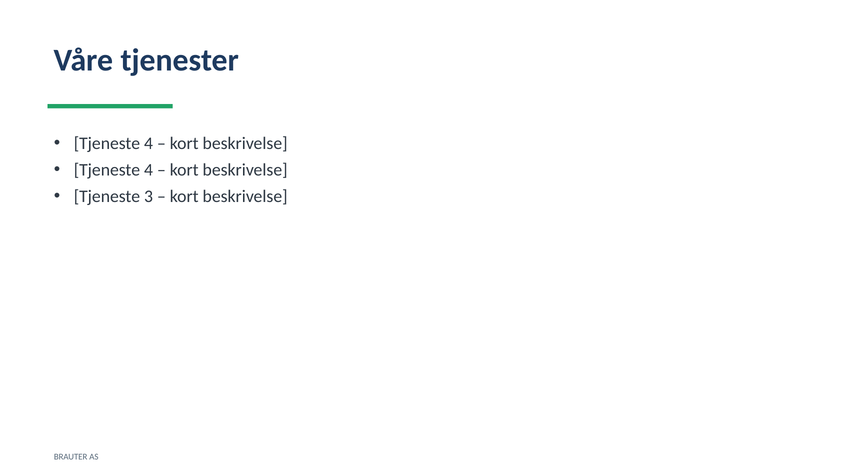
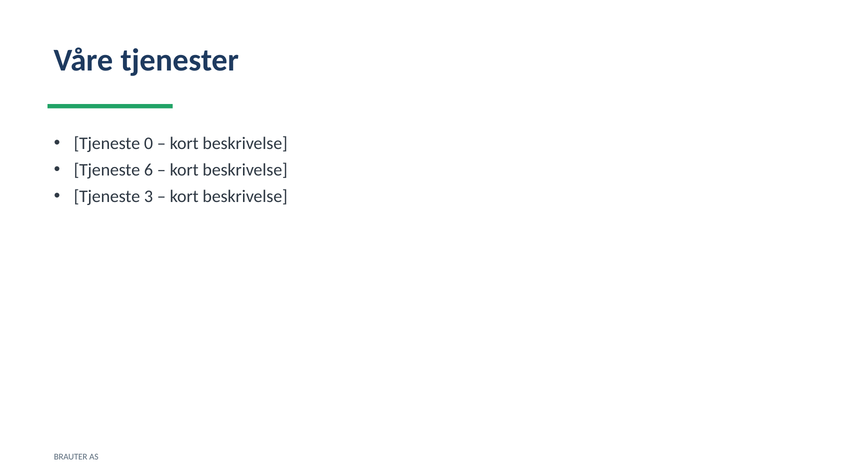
4 at (148, 143): 4 -> 0
4 at (148, 170): 4 -> 6
